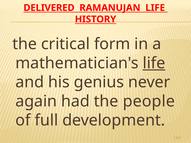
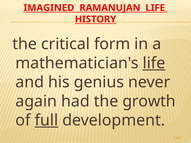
DELIVERED: DELIVERED -> IMAGINED
people: people -> growth
full underline: none -> present
